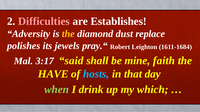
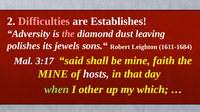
the at (68, 34) colour: yellow -> pink
replace: replace -> leaving
pray.“: pray.“ -> sons.“
HAVE at (53, 74): HAVE -> MINE
hosts colour: light blue -> white
drink: drink -> other
